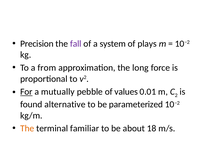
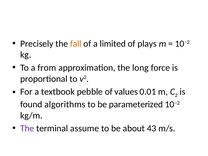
Precision: Precision -> Precisely
fall colour: purple -> orange
system: system -> limited
For underline: present -> none
mutually: mutually -> textbook
alternative: alternative -> algorithms
The at (27, 128) colour: orange -> purple
familiar: familiar -> assume
18: 18 -> 43
